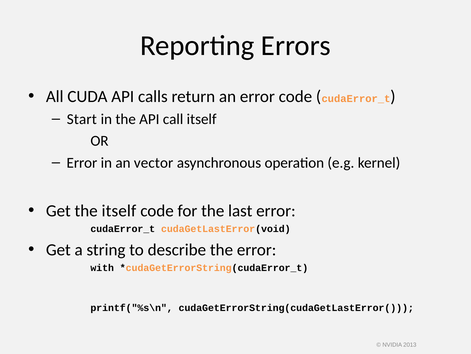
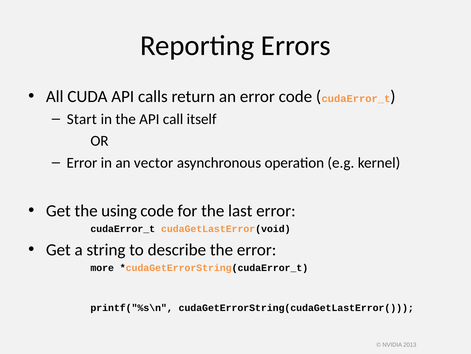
the itself: itself -> using
with: with -> more
